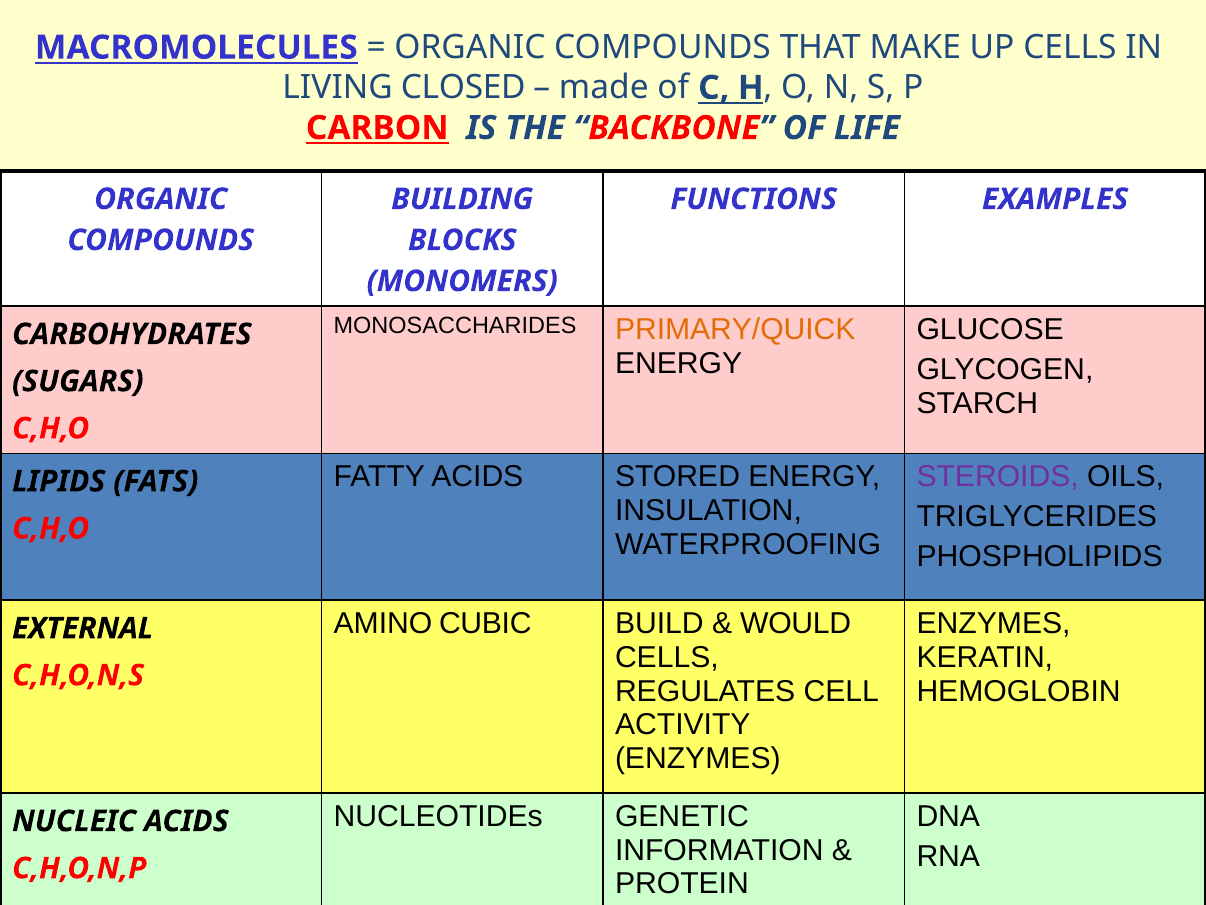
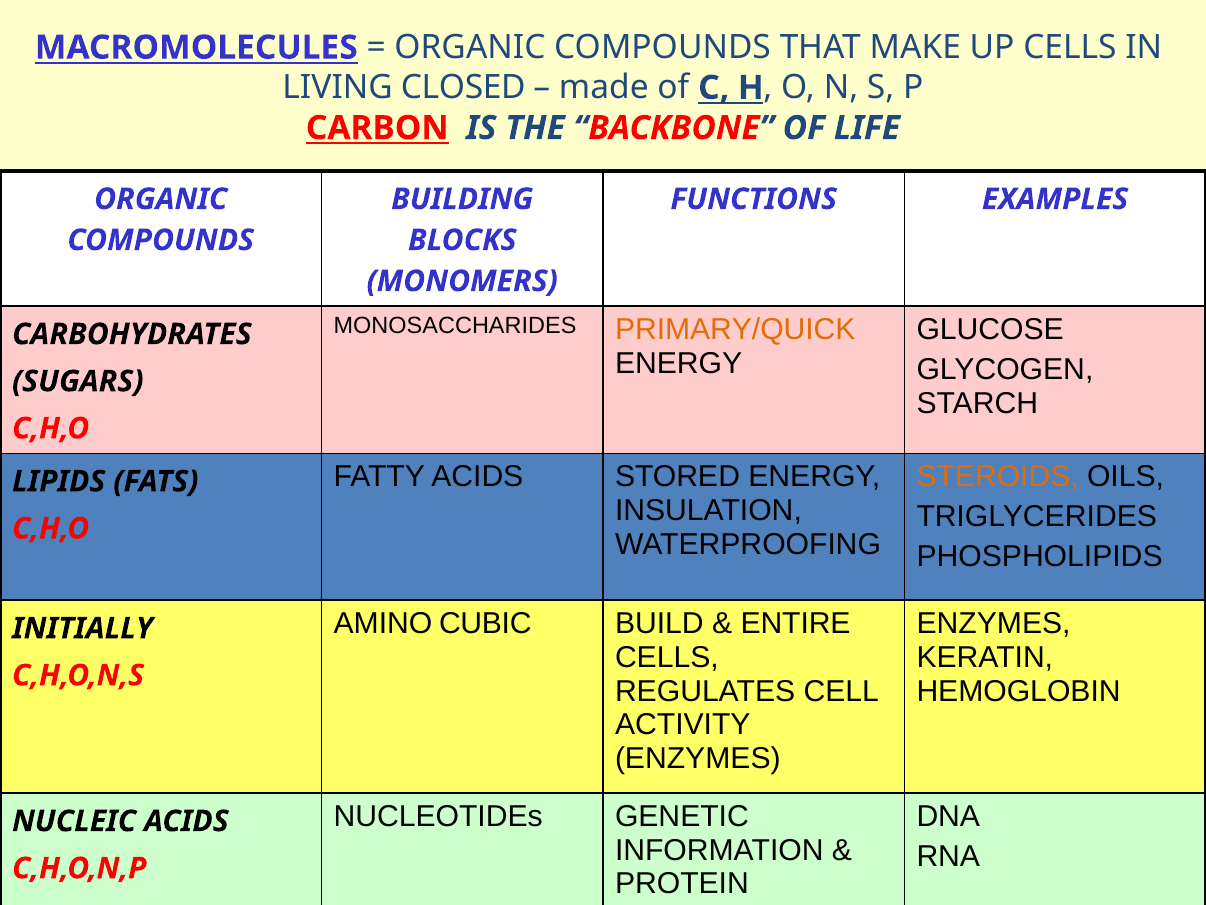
STEROIDS colour: purple -> orange
WOULD: WOULD -> ENTIRE
EXTERNAL: EXTERNAL -> INITIALLY
